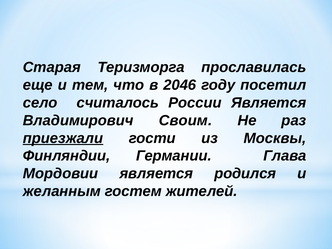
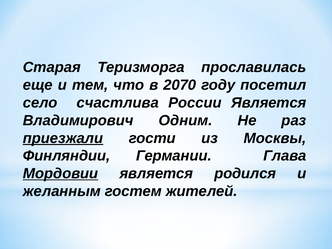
2046: 2046 -> 2070
считалось: считалось -> счастлива
Своим: Своим -> Одним
Мордовии underline: none -> present
